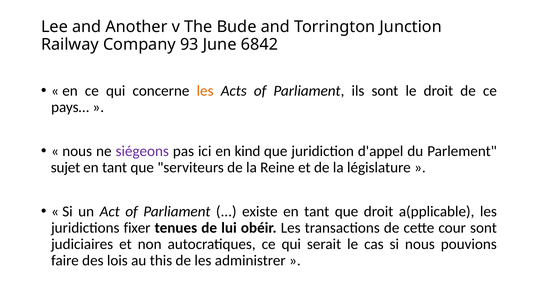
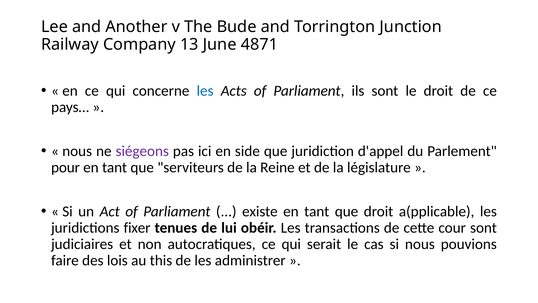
93: 93 -> 13
6842: 6842 -> 4871
les at (205, 91) colour: orange -> blue
kind: kind -> side
sujet: sujet -> pour
